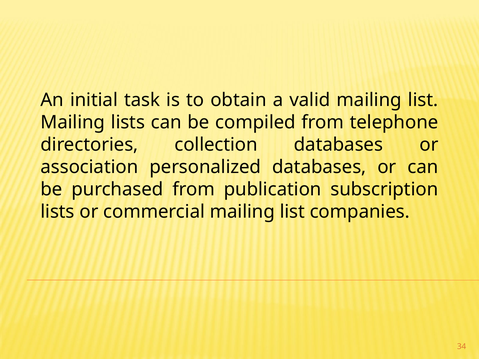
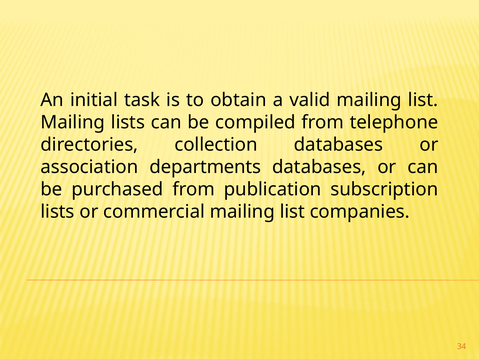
personalized: personalized -> departments
